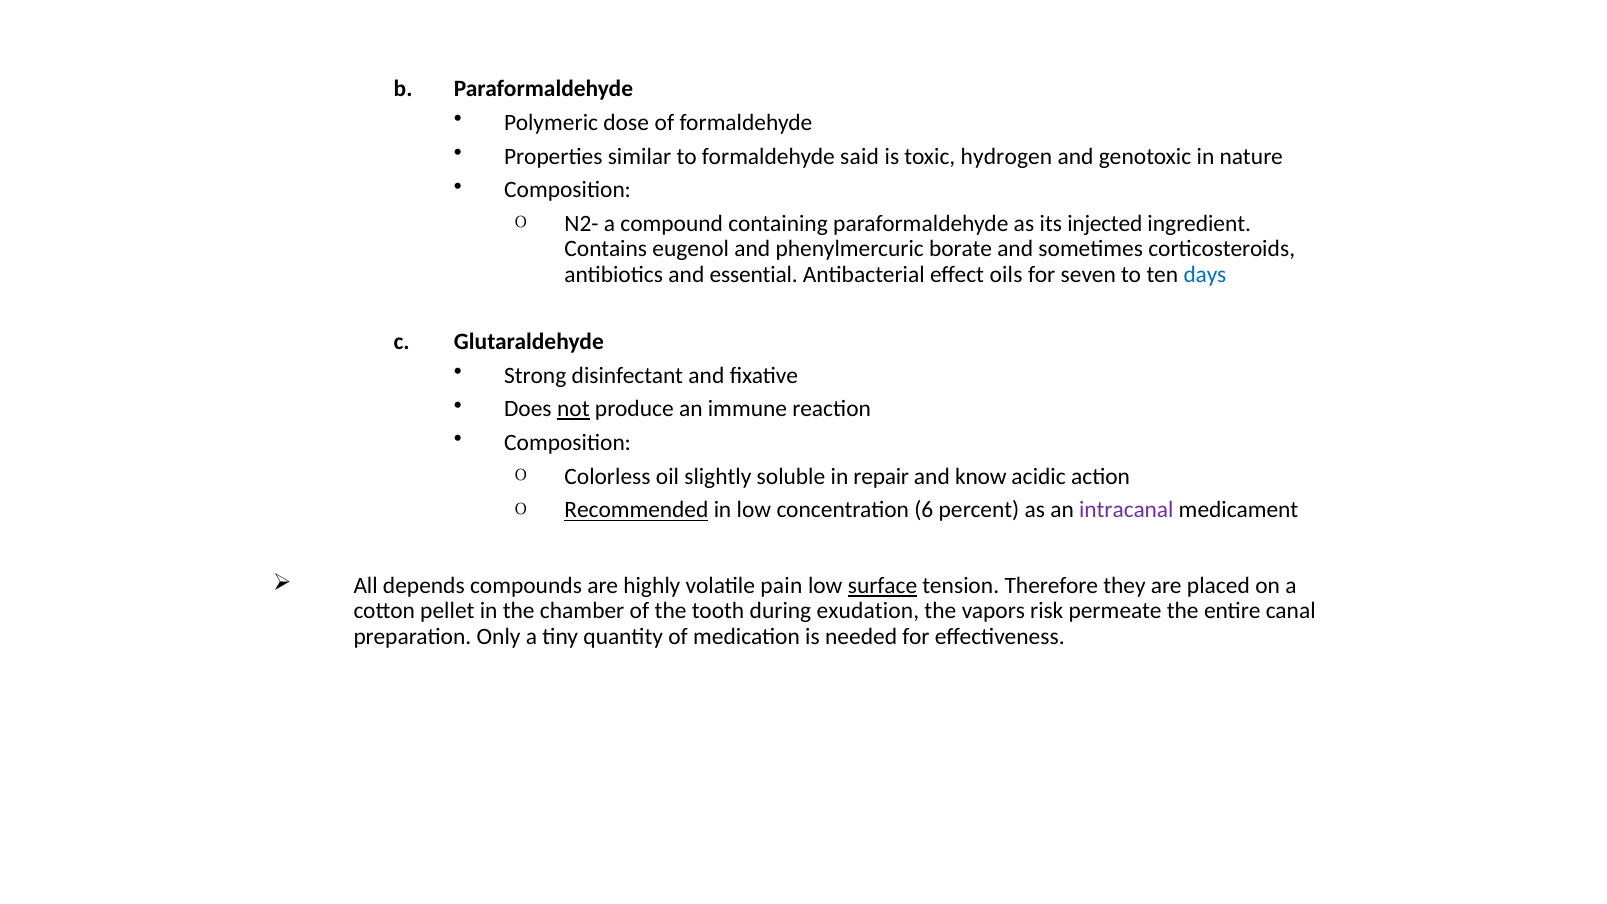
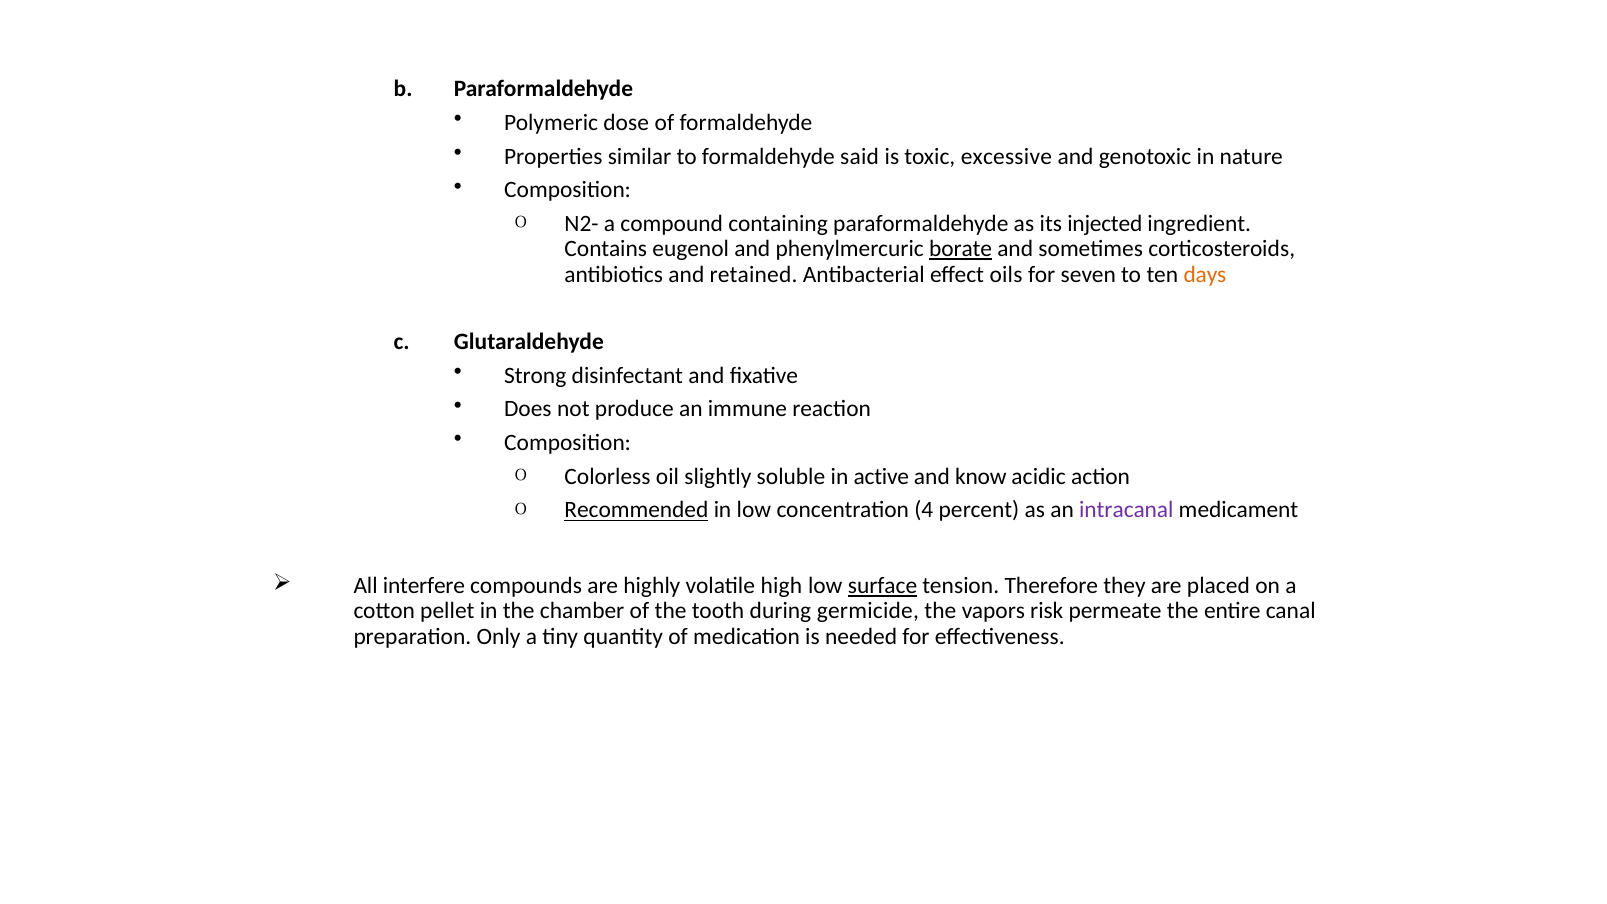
hydrogen: hydrogen -> excessive
borate underline: none -> present
essential: essential -> retained
days colour: blue -> orange
not underline: present -> none
repair: repair -> active
6: 6 -> 4
depends: depends -> interfere
pain: pain -> high
exudation: exudation -> germicide
